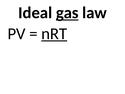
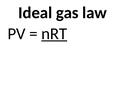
gas underline: present -> none
